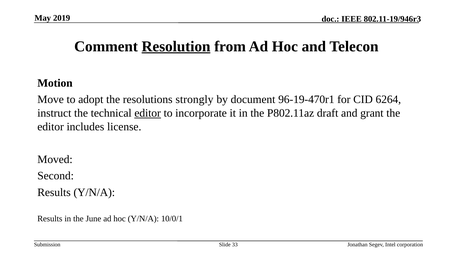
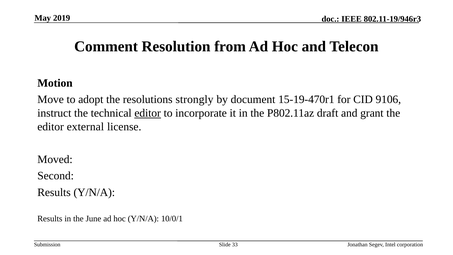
Resolution underline: present -> none
96-19-470r1: 96-19-470r1 -> 15-19-470r1
6264: 6264 -> 9106
includes: includes -> external
